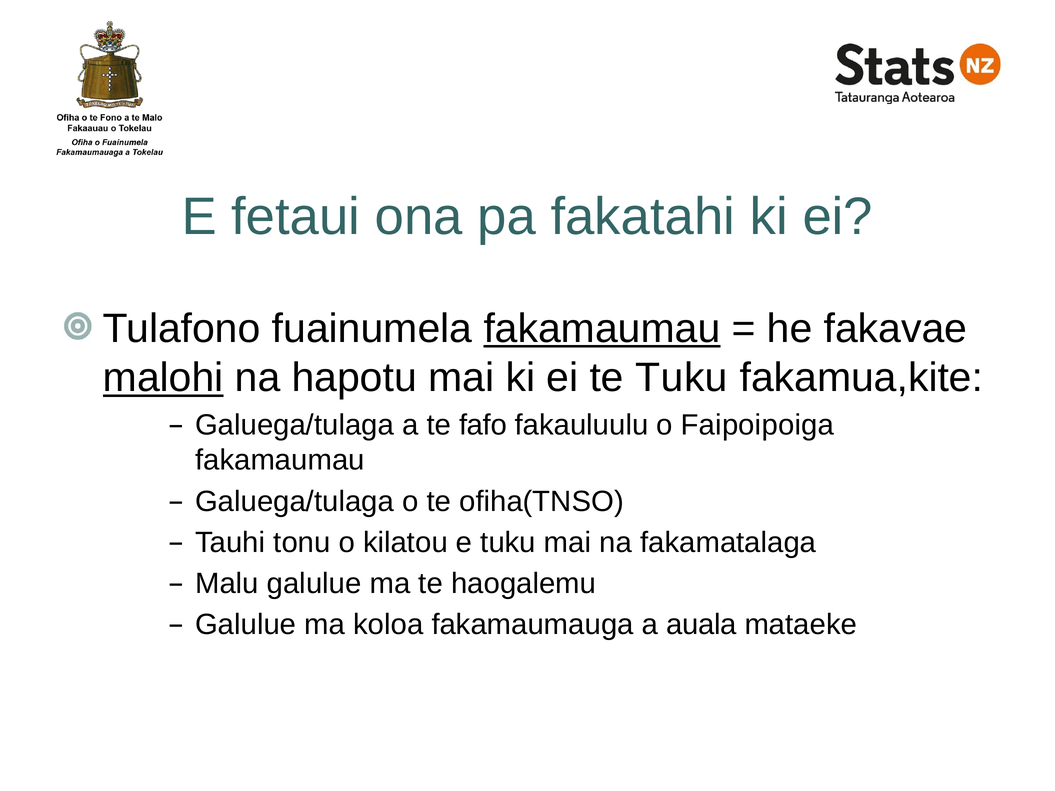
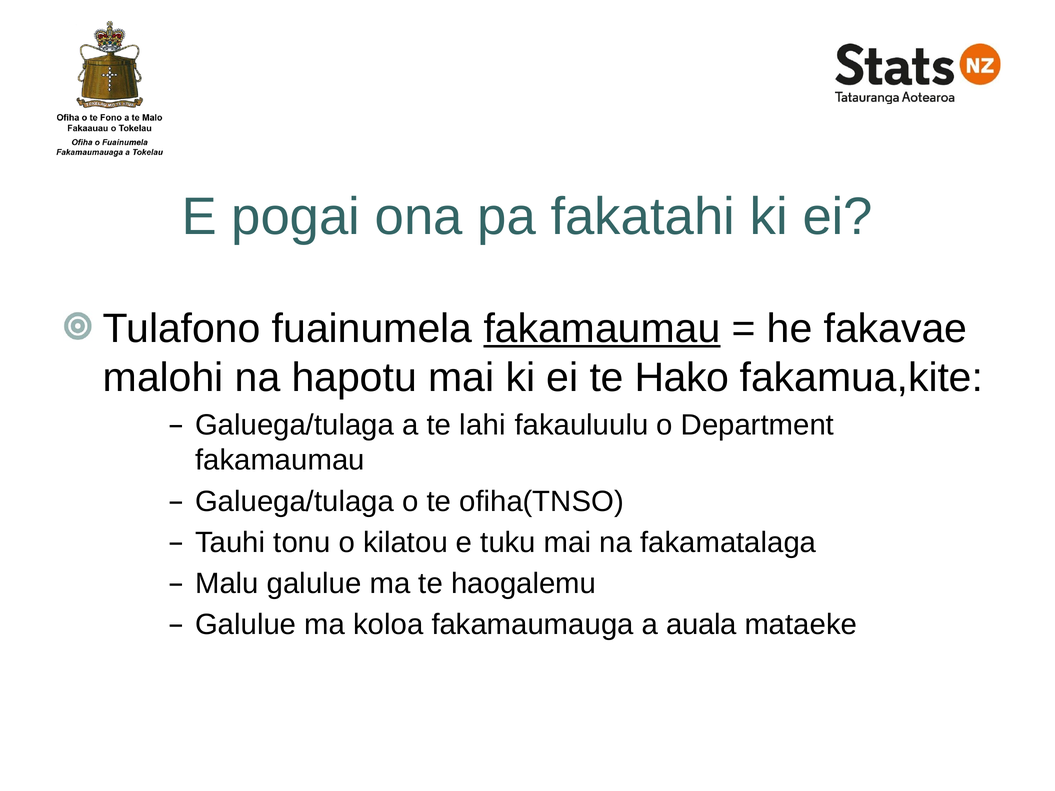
fetaui: fetaui -> pogai
malohi underline: present -> none
te Tuku: Tuku -> Hako
fafo: fafo -> lahi
Faipoipoiga: Faipoipoiga -> Department
